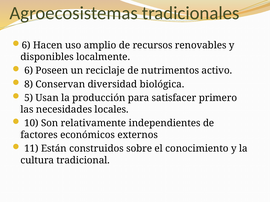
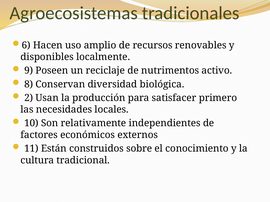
6 at (29, 71): 6 -> 9
5: 5 -> 2
